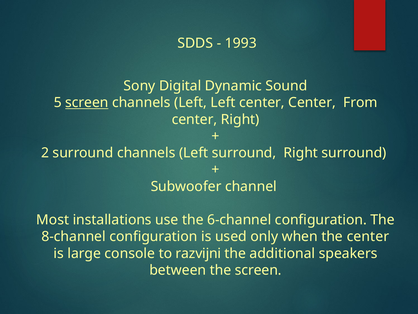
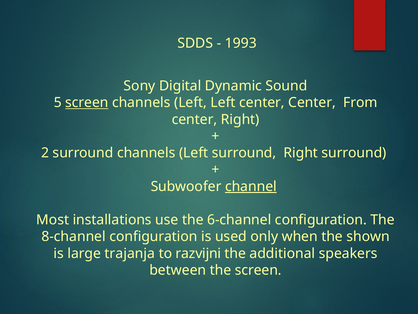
channel underline: none -> present
the center: center -> shown
console: console -> trajanja
